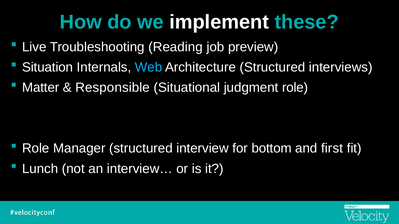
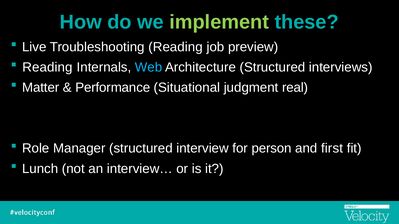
implement colour: white -> light green
Situation at (48, 67): Situation -> Reading
Responsible: Responsible -> Performance
judgment role: role -> real
bottom: bottom -> person
